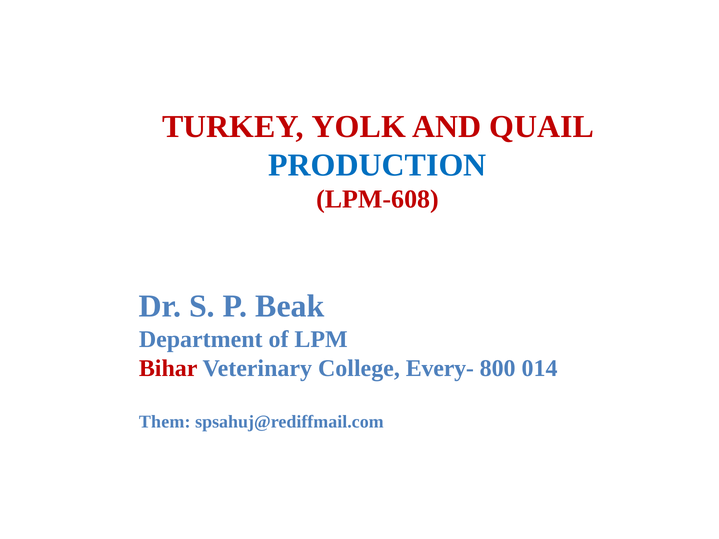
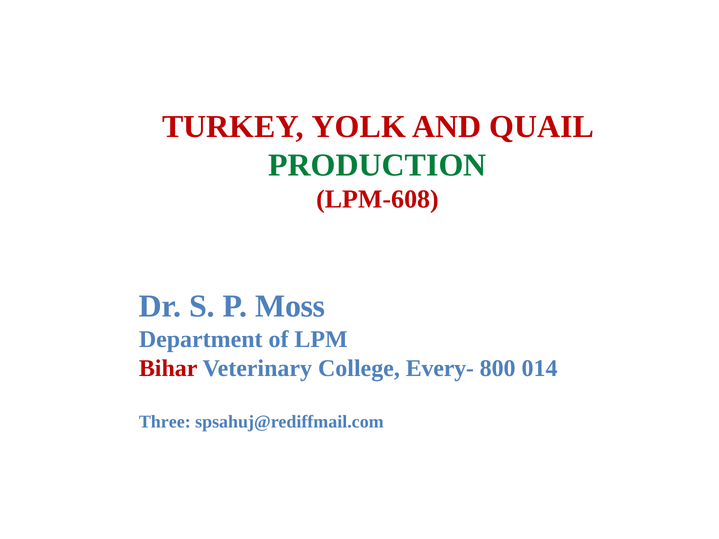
PRODUCTION colour: blue -> green
Beak: Beak -> Moss
Them: Them -> Three
